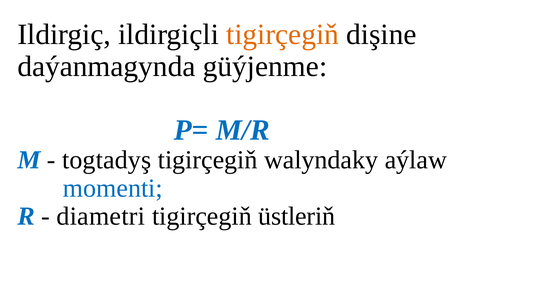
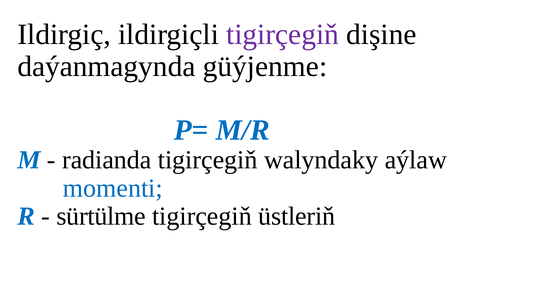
tigirçegiň at (283, 34) colour: orange -> purple
togtadyş: togtadyş -> radianda
diametri: diametri -> sürtülme
